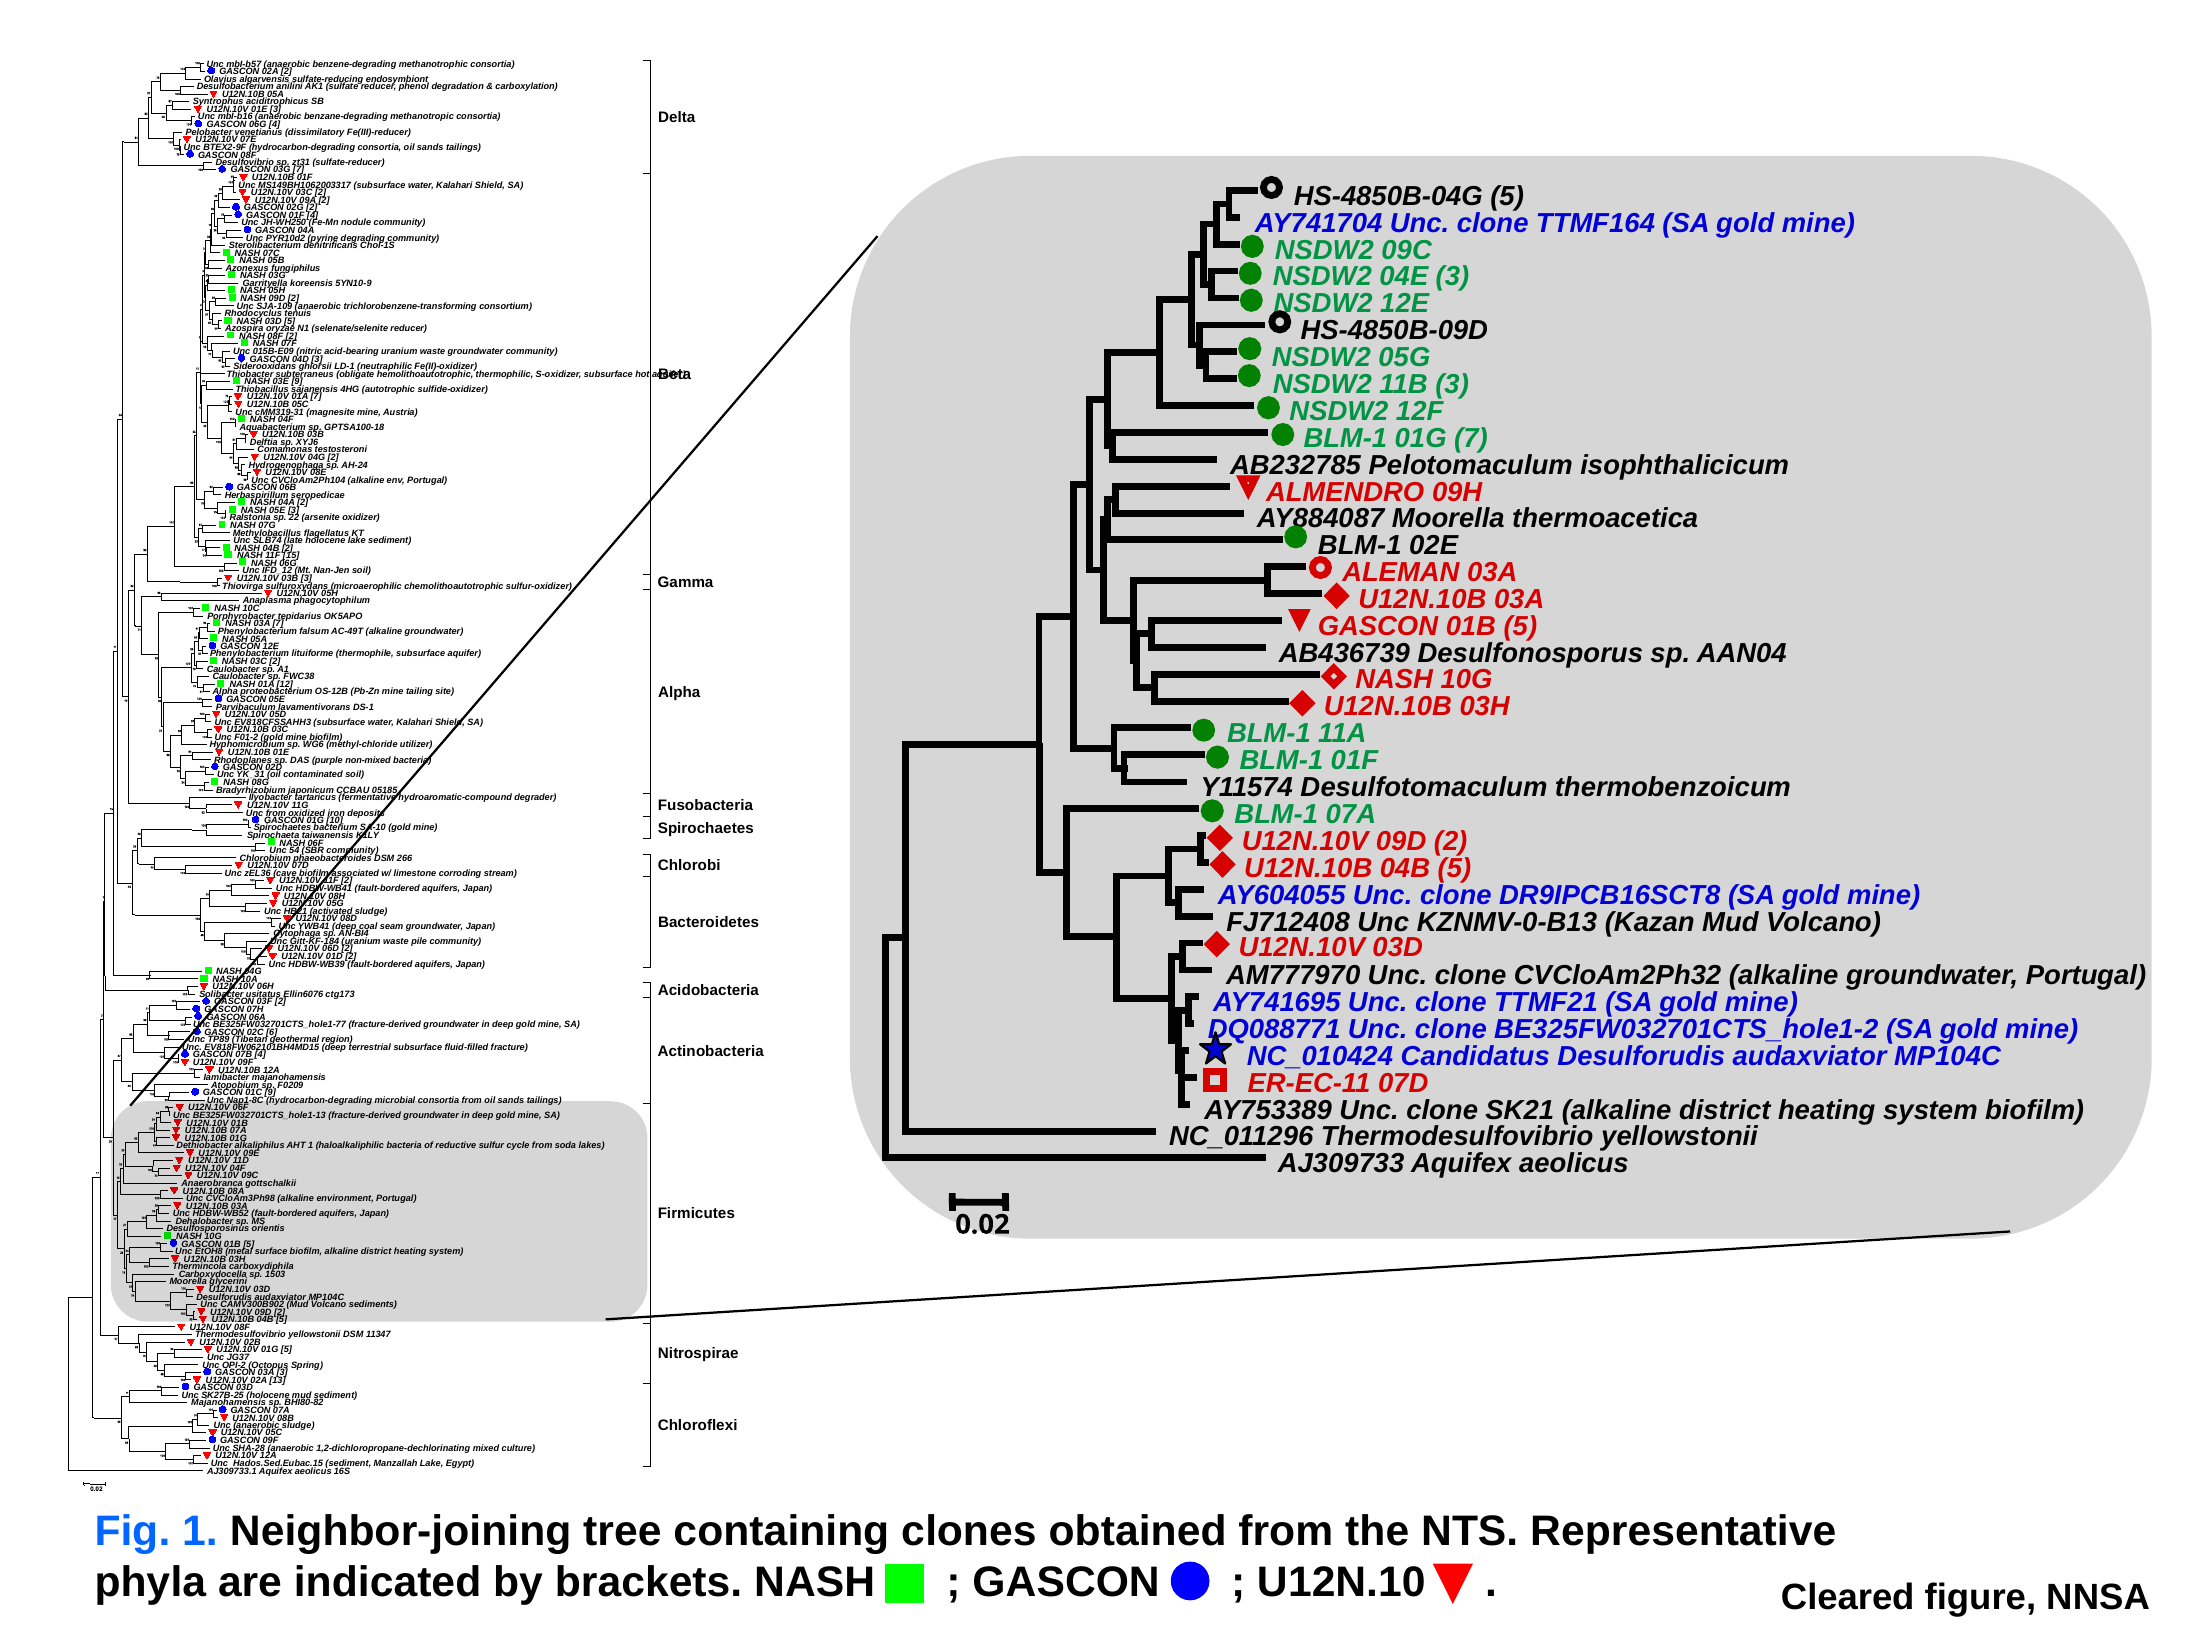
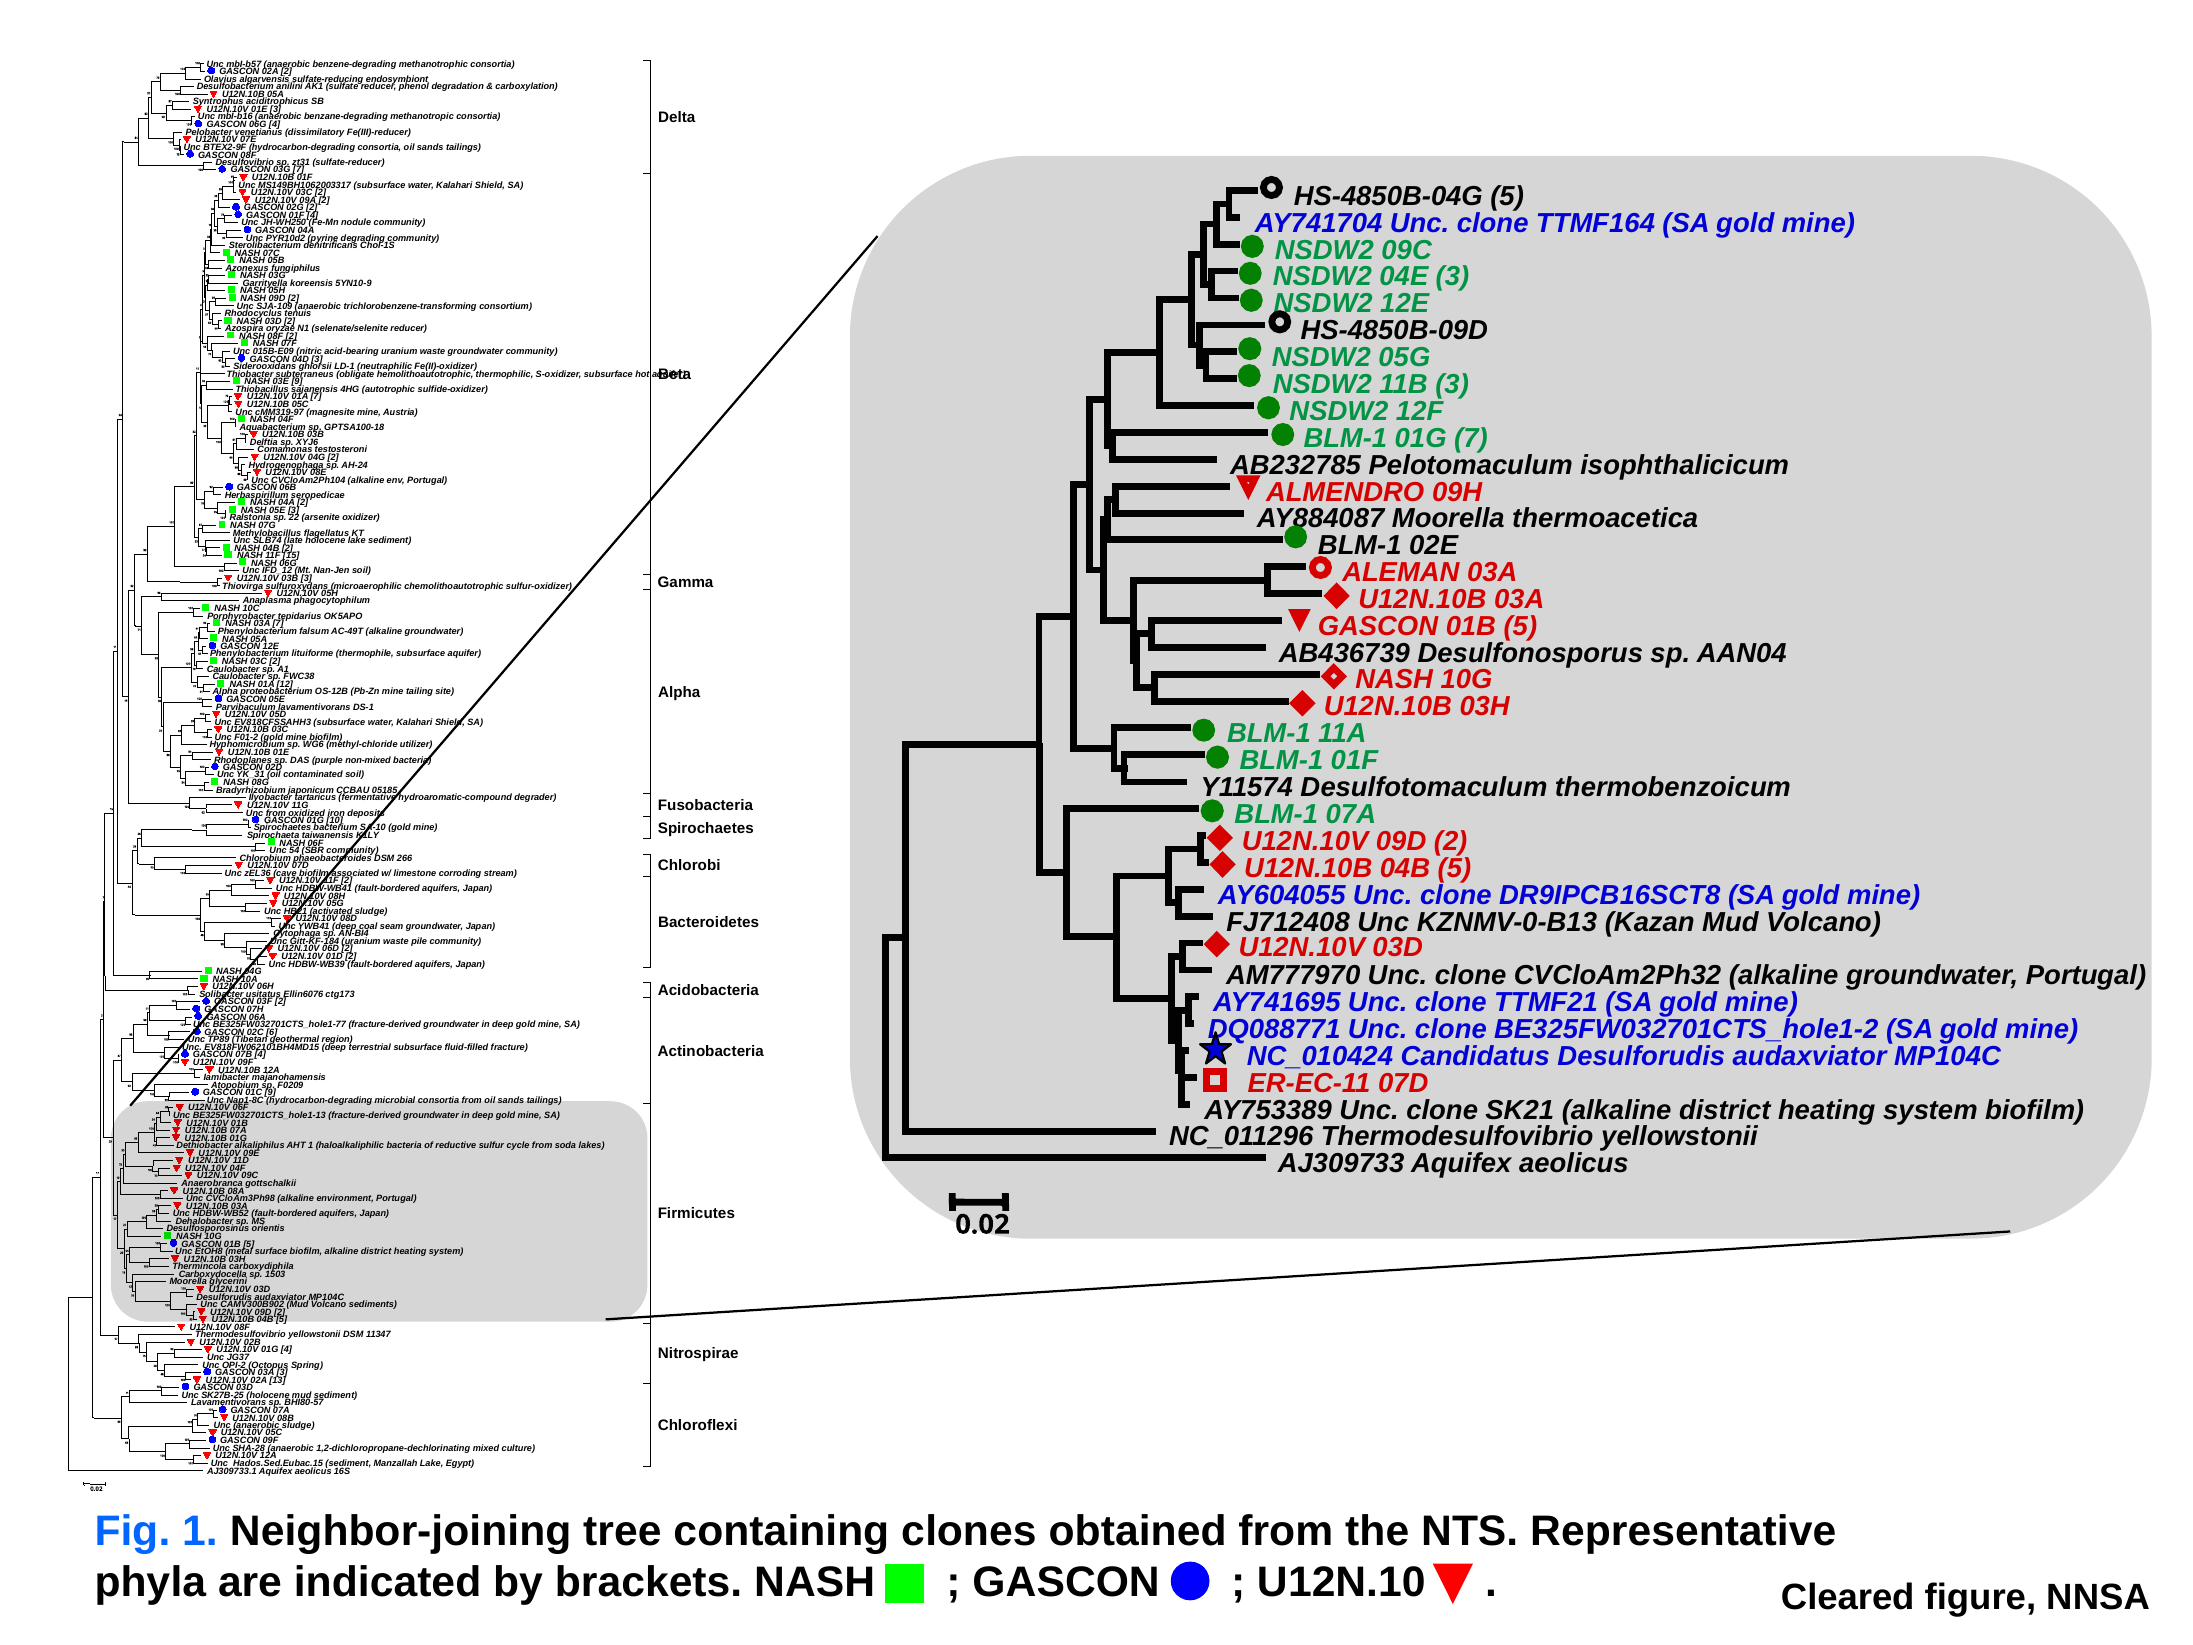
03D 5: 5 -> 2
cMM319-31: cMM319-31 -> cMM319-97
01G 5: 5 -> 4
Majanohamensis at (229, 1403): Majanohamensis -> Lavamentivorans
BHI80-82: BHI80-82 -> BHI80-57
